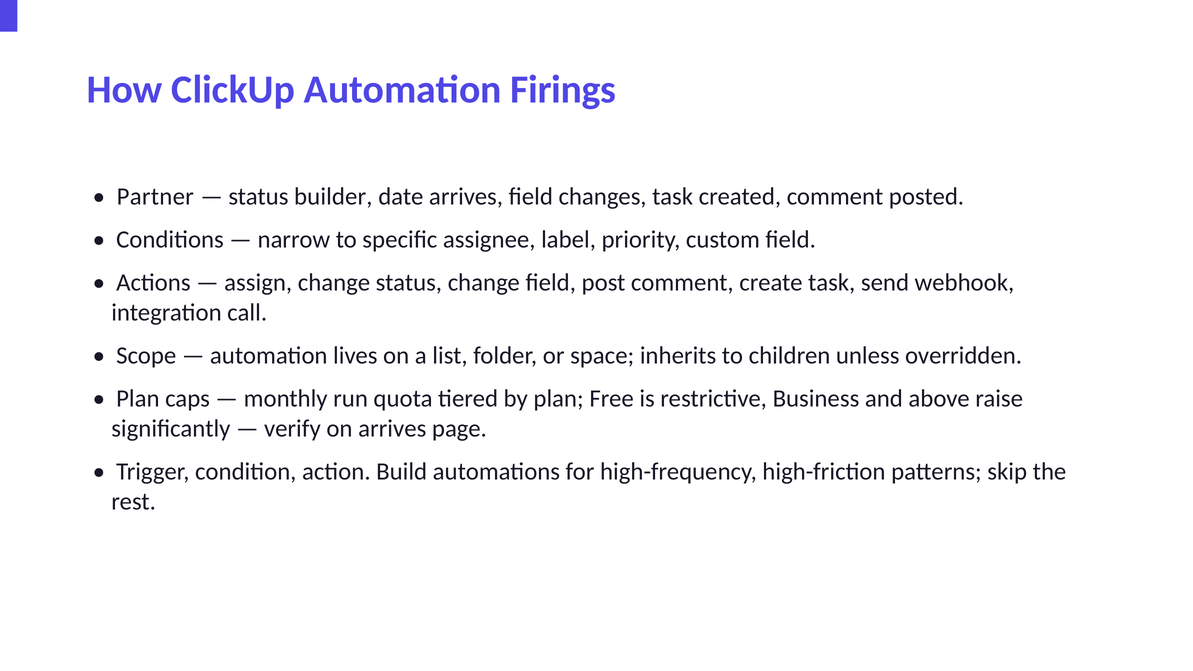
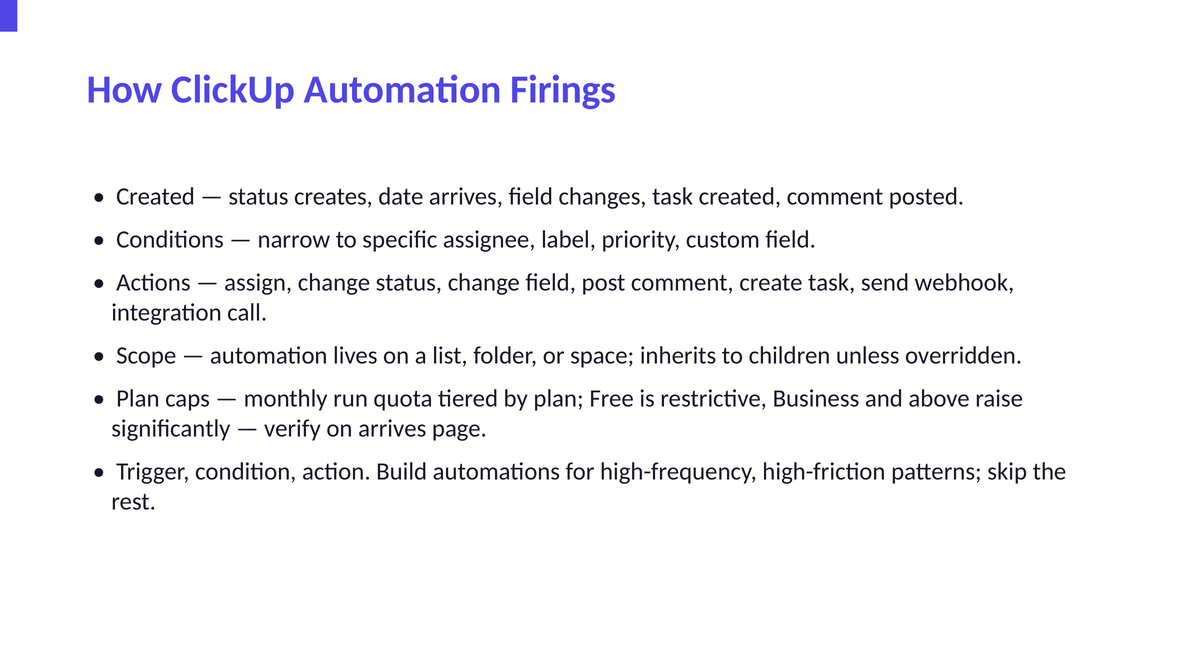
Partner at (155, 197): Partner -> Created
builder: builder -> creates
